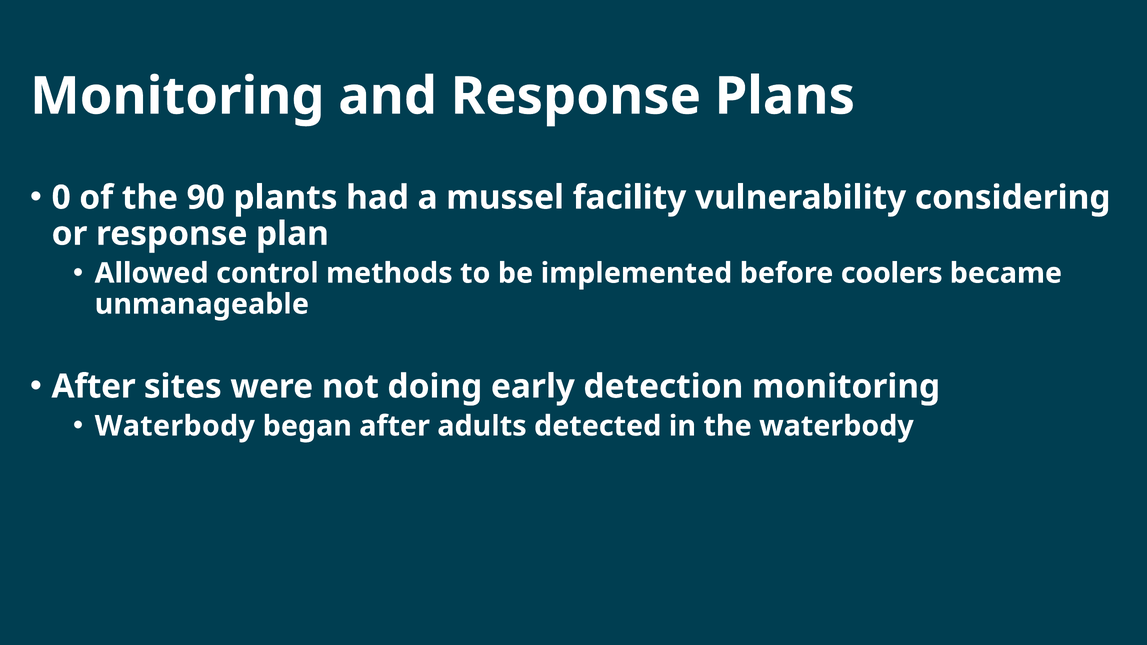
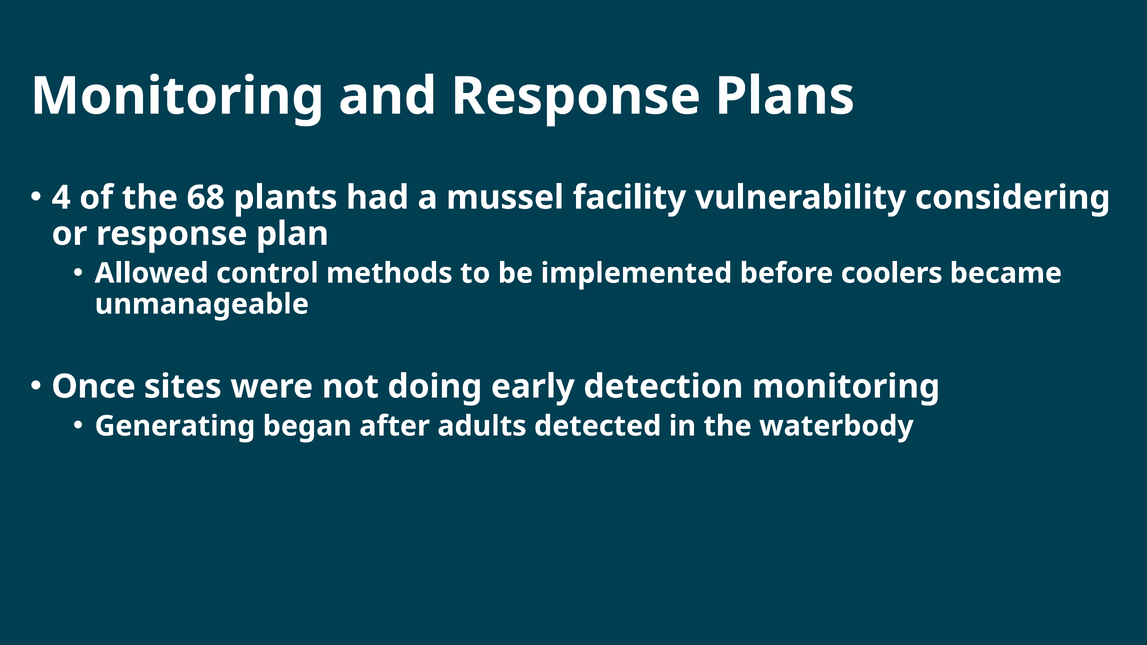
0: 0 -> 4
90: 90 -> 68
After at (94, 387): After -> Once
Waterbody at (175, 426): Waterbody -> Generating
